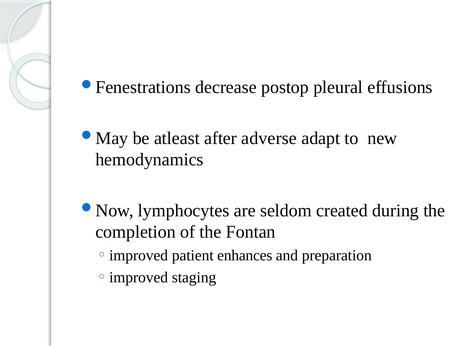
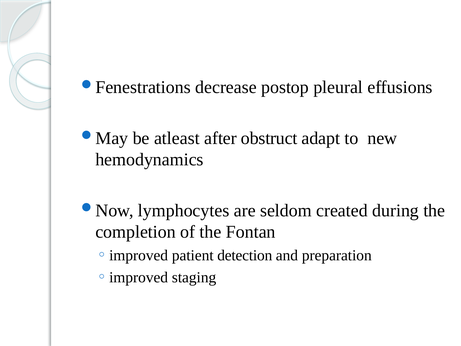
adverse: adverse -> obstruct
enhances: enhances -> detection
